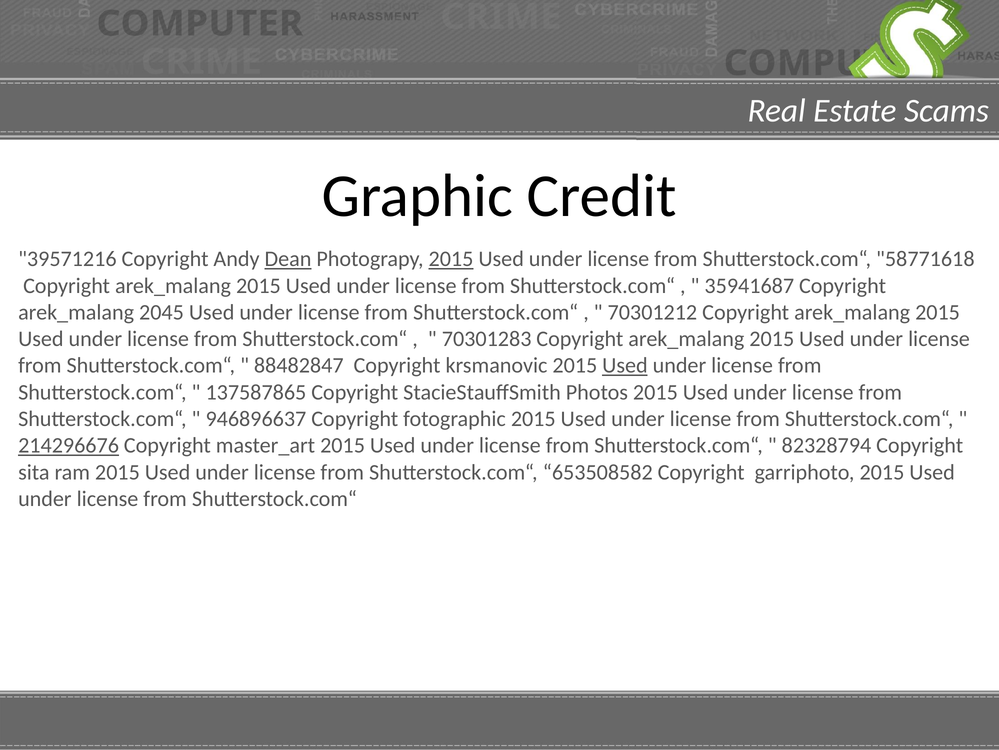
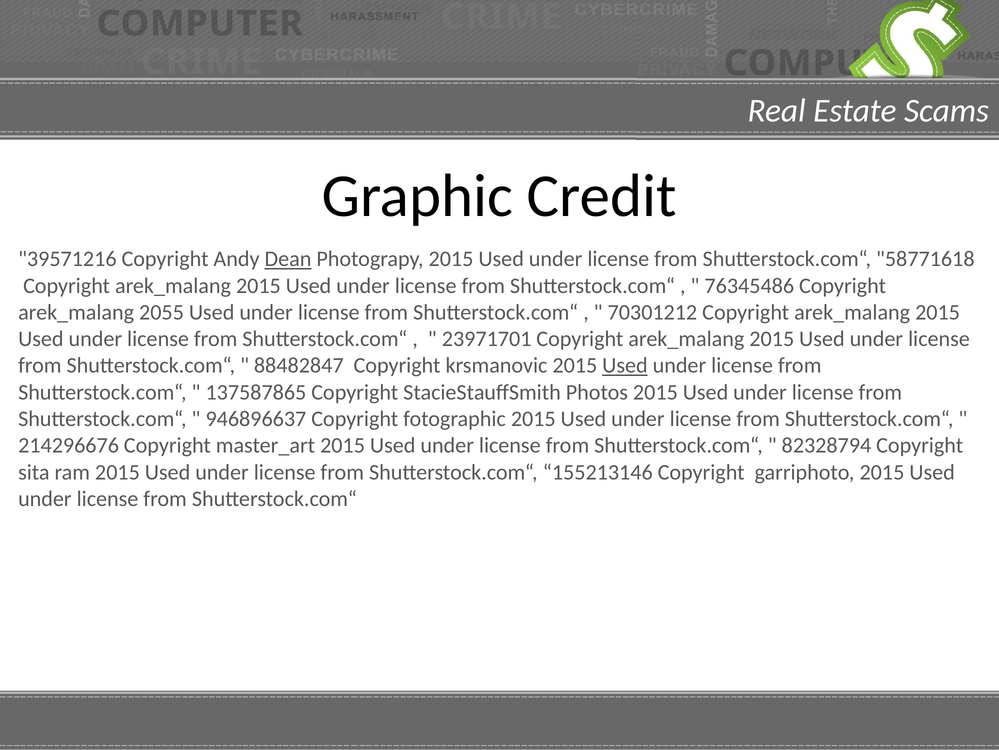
2015 at (451, 259) underline: present -> none
35941687: 35941687 -> 76345486
2045: 2045 -> 2055
70301283: 70301283 -> 23971701
214296676 underline: present -> none
653508582: 653508582 -> 155213146
